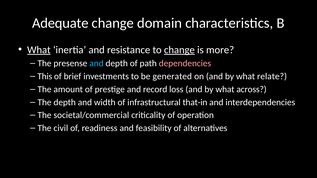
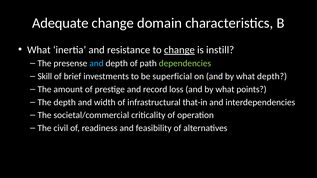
What at (39, 50) underline: present -> none
more: more -> instill
dependencies colour: pink -> light green
This: This -> Skill
generated: generated -> superficial
what relate: relate -> depth
across: across -> points
